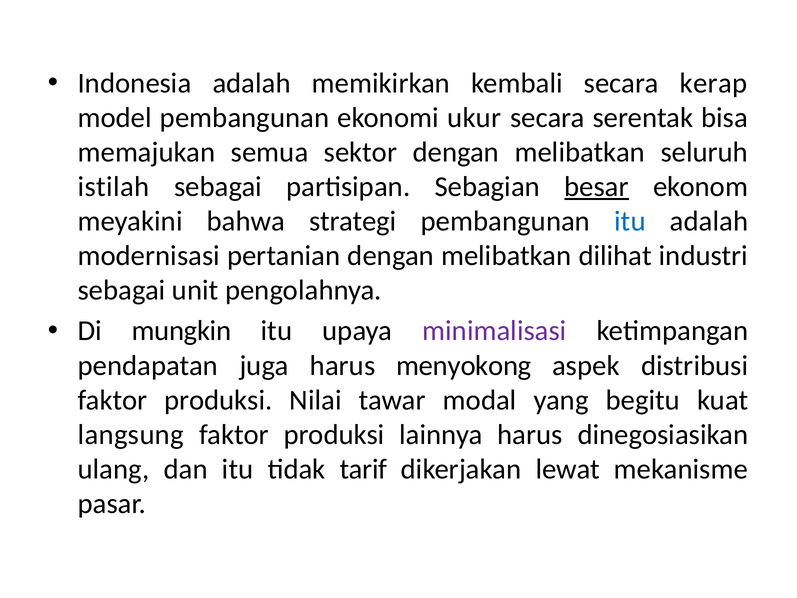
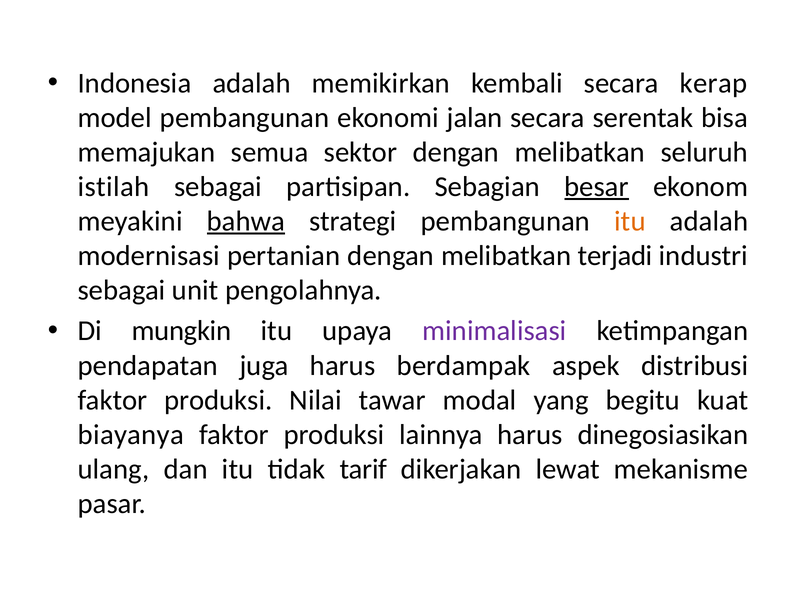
ukur: ukur -> jalan
bahwa underline: none -> present
itu at (630, 221) colour: blue -> orange
dilihat: dilihat -> terjadi
menyokong: menyokong -> berdampak
langsung: langsung -> biayanya
